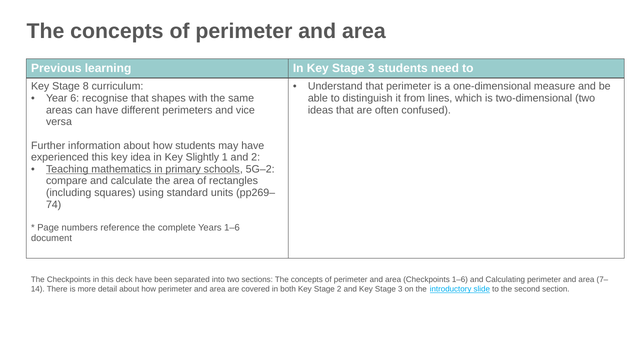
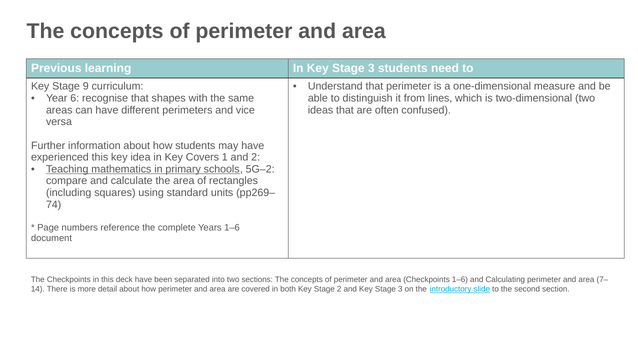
8: 8 -> 9
Slightly: Slightly -> Covers
